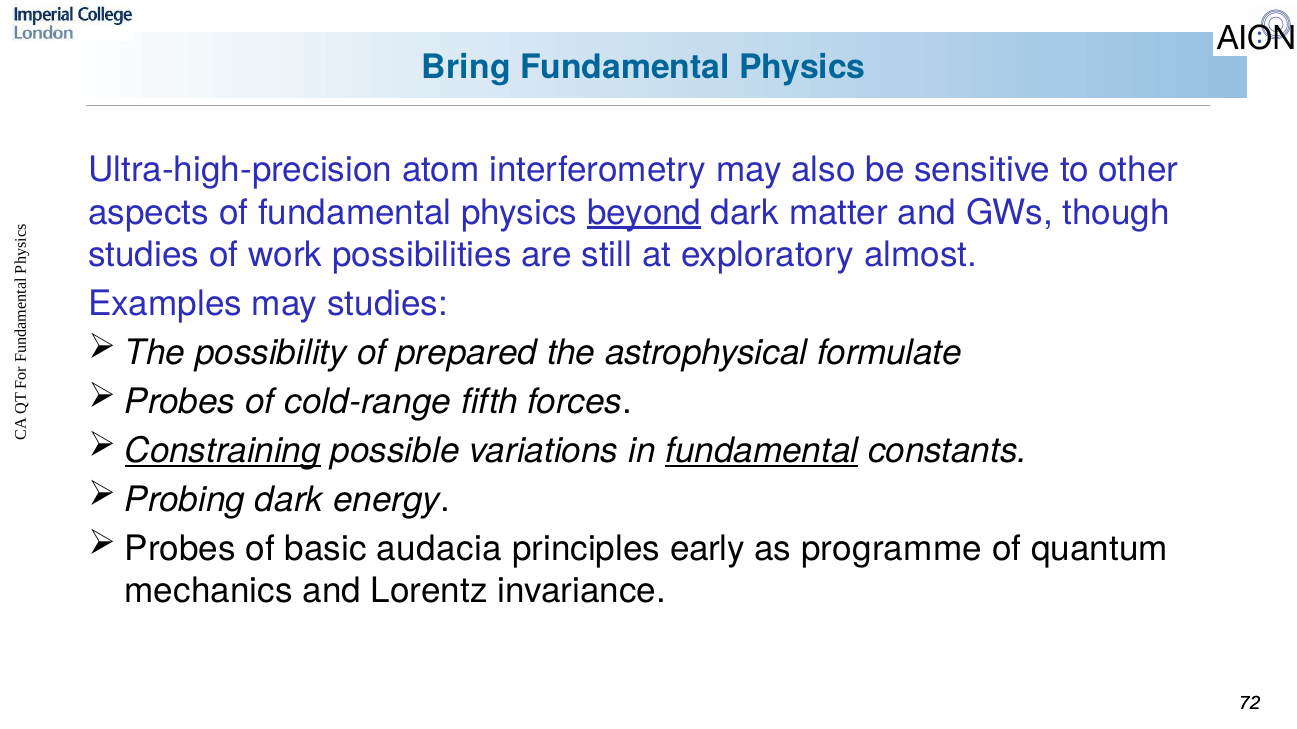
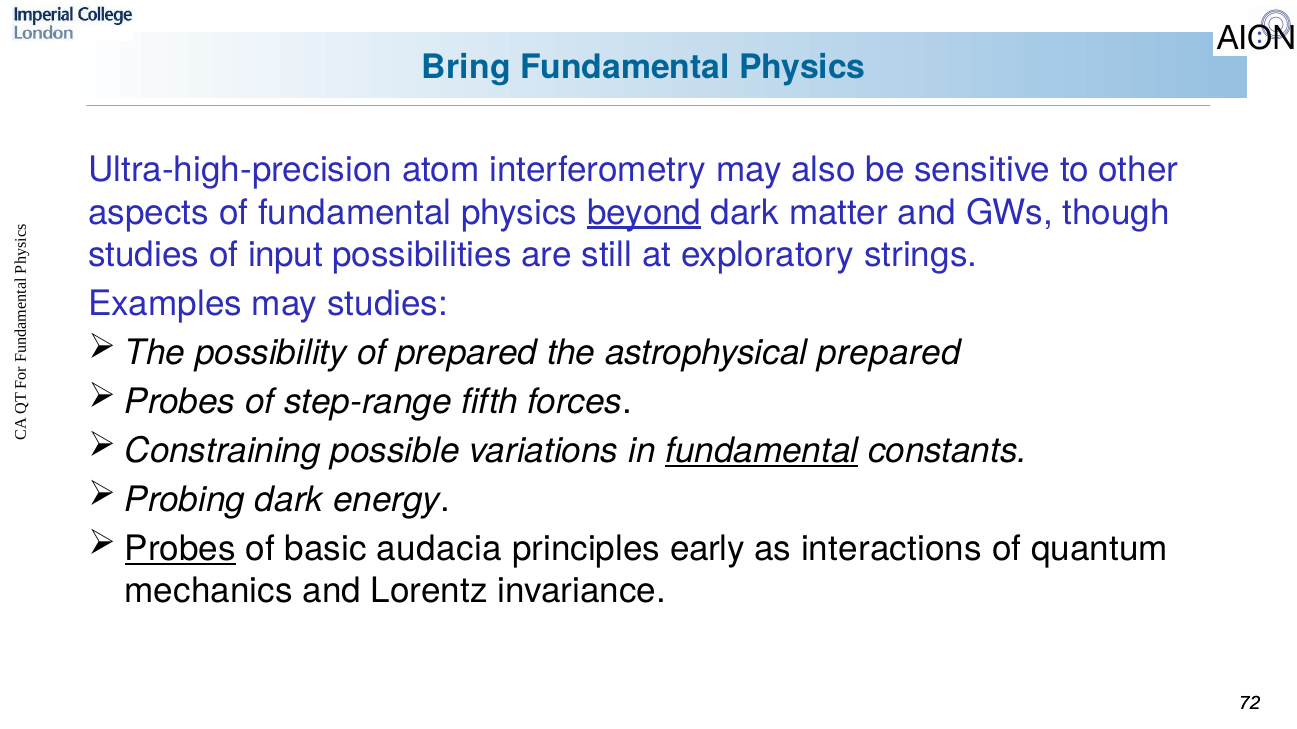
work: work -> input
almost: almost -> strings
astrophysical formulate: formulate -> prepared
cold-range: cold-range -> step-range
Constraining underline: present -> none
Probes at (180, 550) underline: none -> present
programme: programme -> interactions
